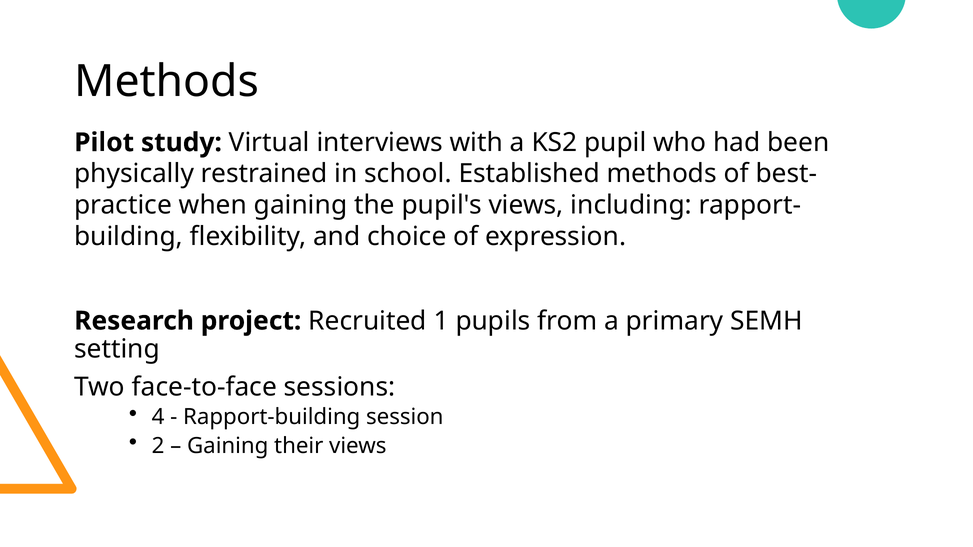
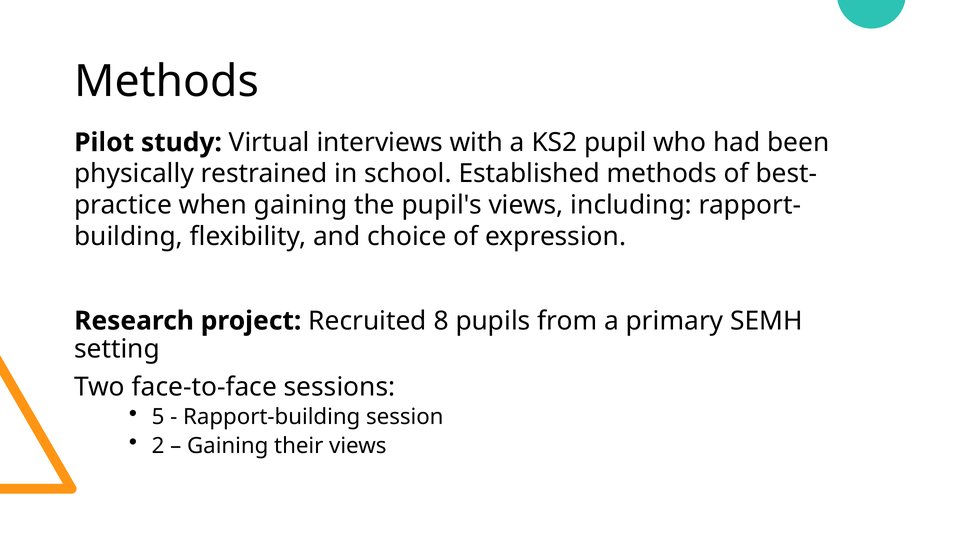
1: 1 -> 8
4: 4 -> 5
